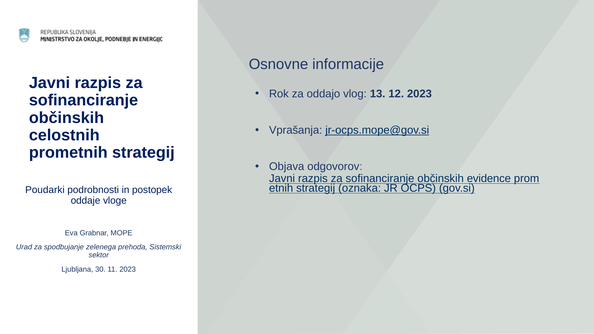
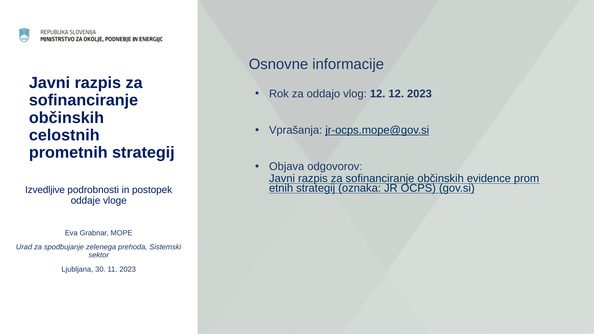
vlog 13: 13 -> 12
Poudarki: Poudarki -> Izvedljive
